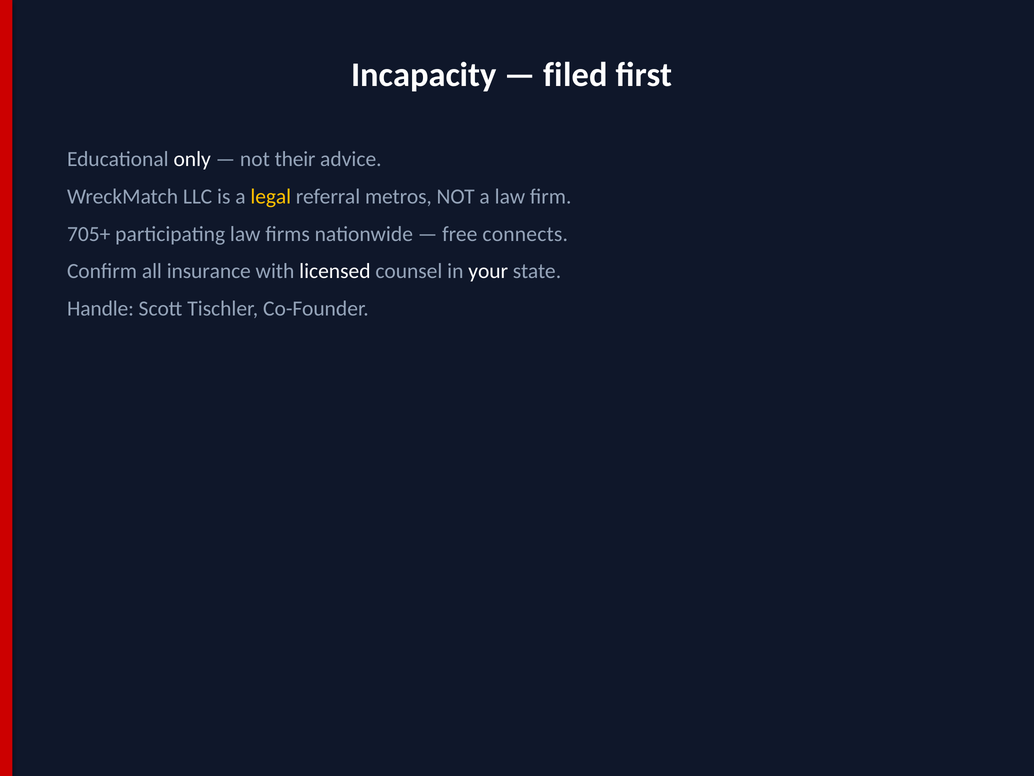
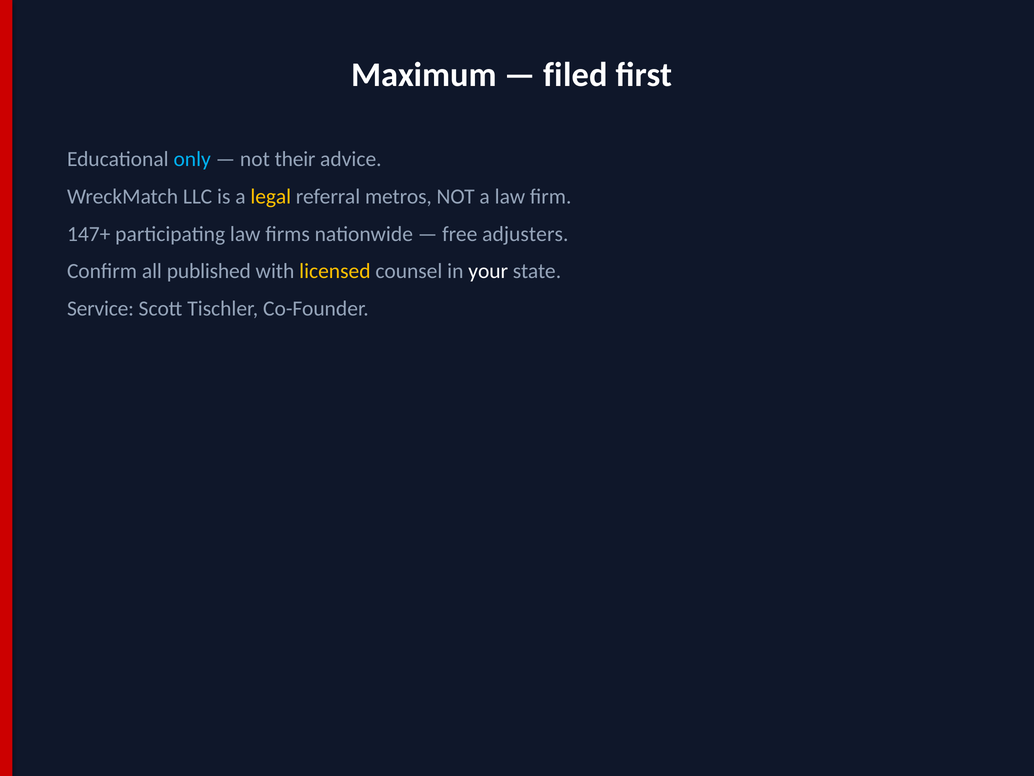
Incapacity: Incapacity -> Maximum
only colour: white -> light blue
705+: 705+ -> 147+
connects: connects -> adjusters
insurance: insurance -> published
licensed colour: white -> yellow
Handle: Handle -> Service
